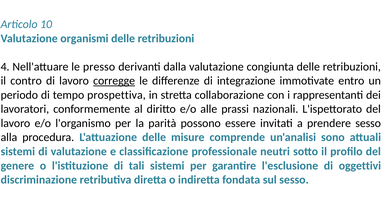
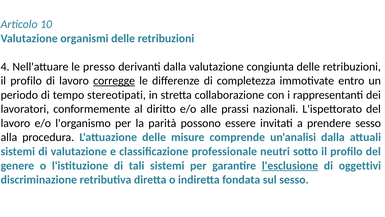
contro at (26, 81): contro -> profilo
integrazione: integrazione -> completezza
prospettiva: prospettiva -> stereotipati
un'analisi sono: sono -> dalla
l'esclusione underline: none -> present
